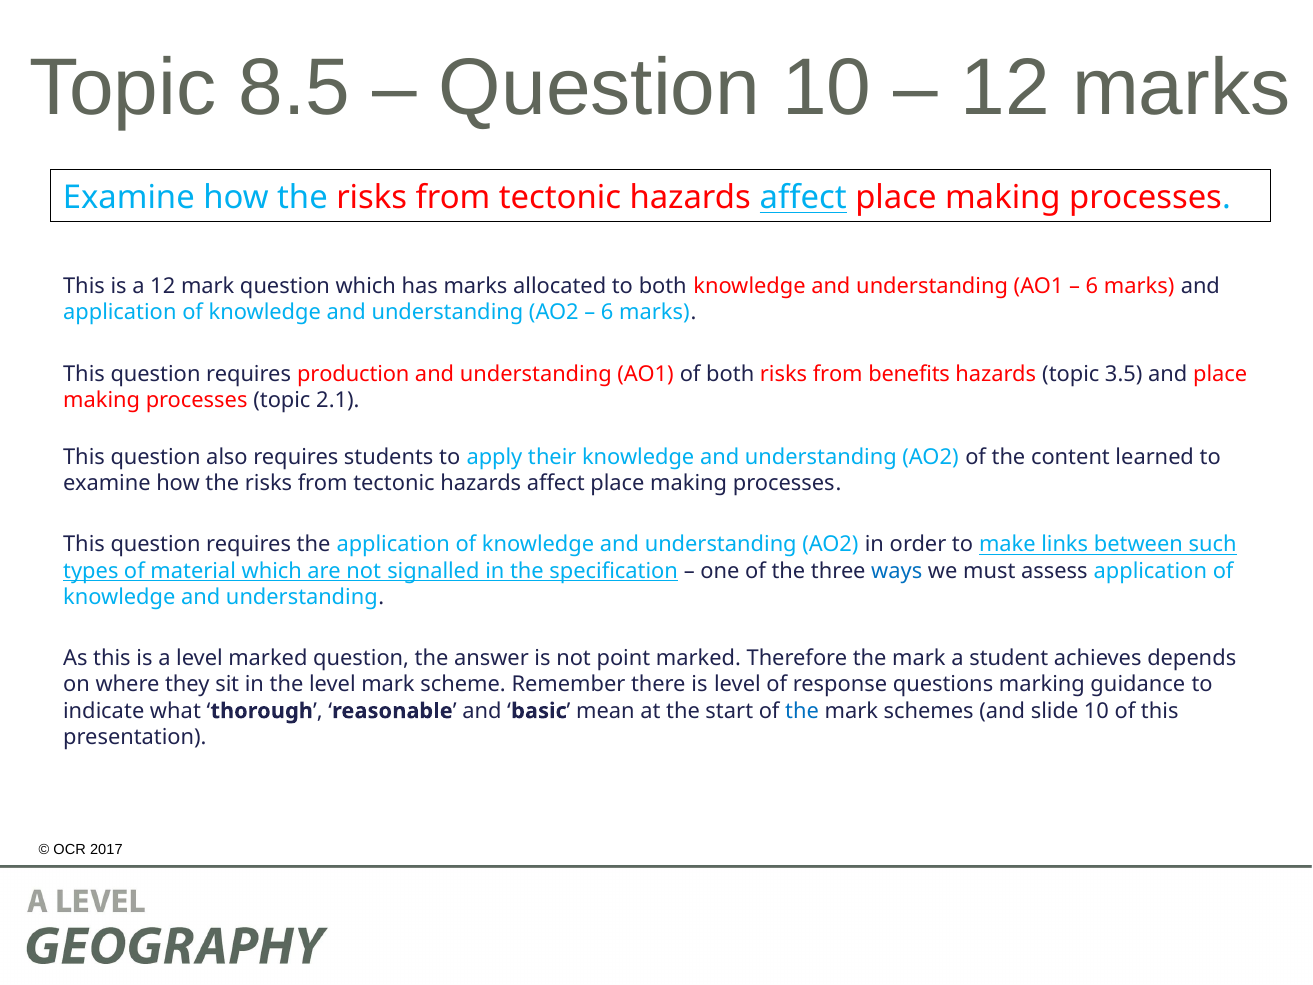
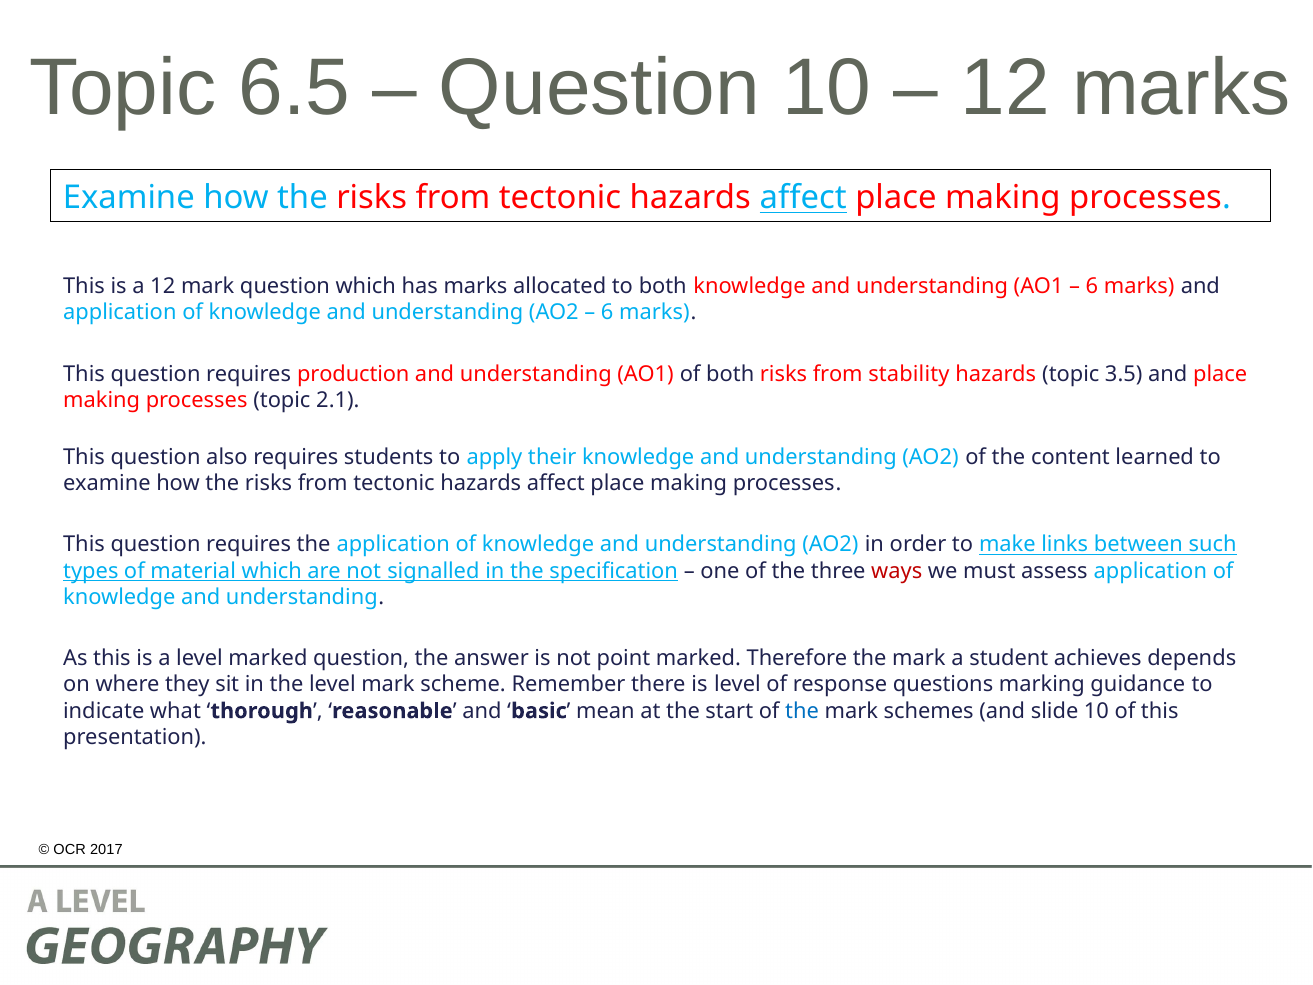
8.5: 8.5 -> 6.5
benefits: benefits -> stability
ways colour: blue -> red
